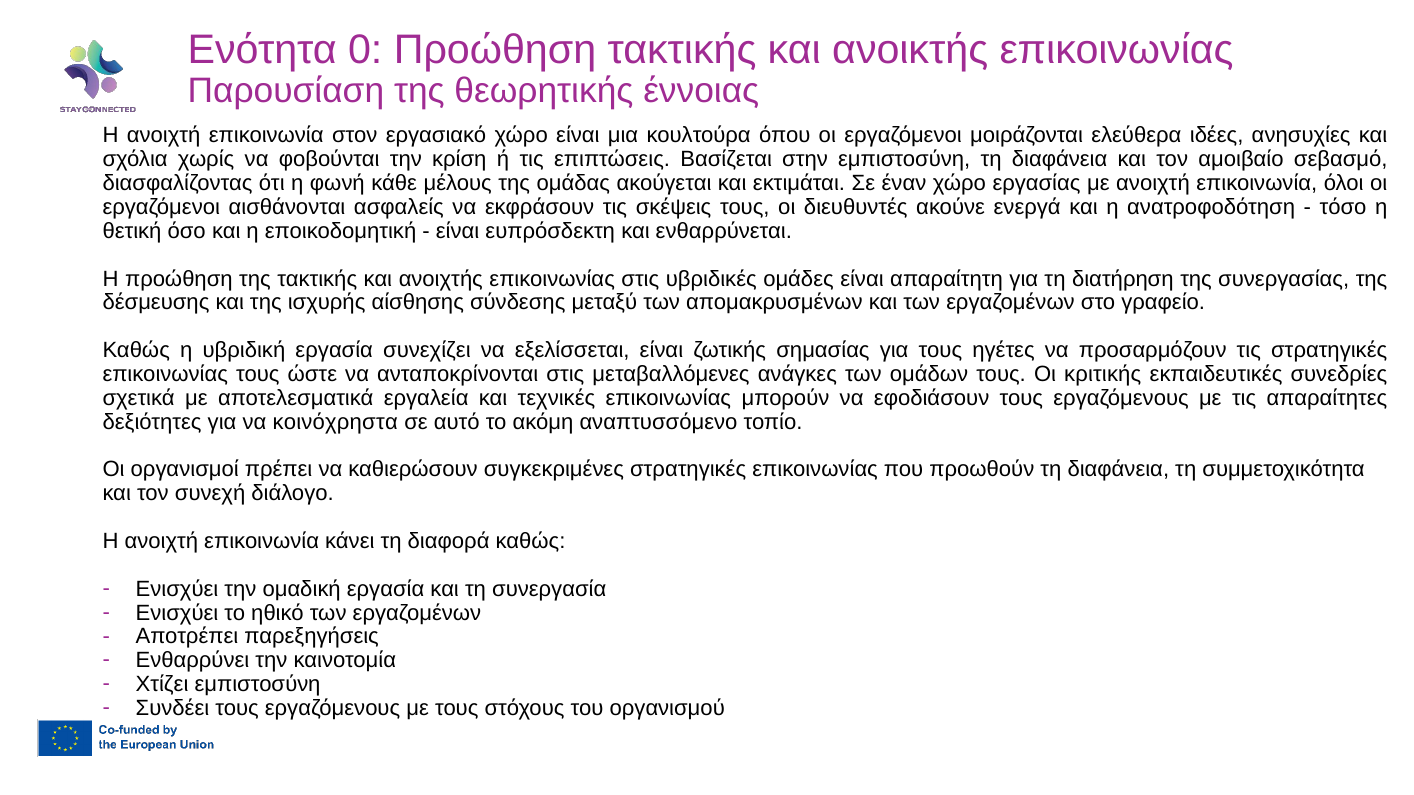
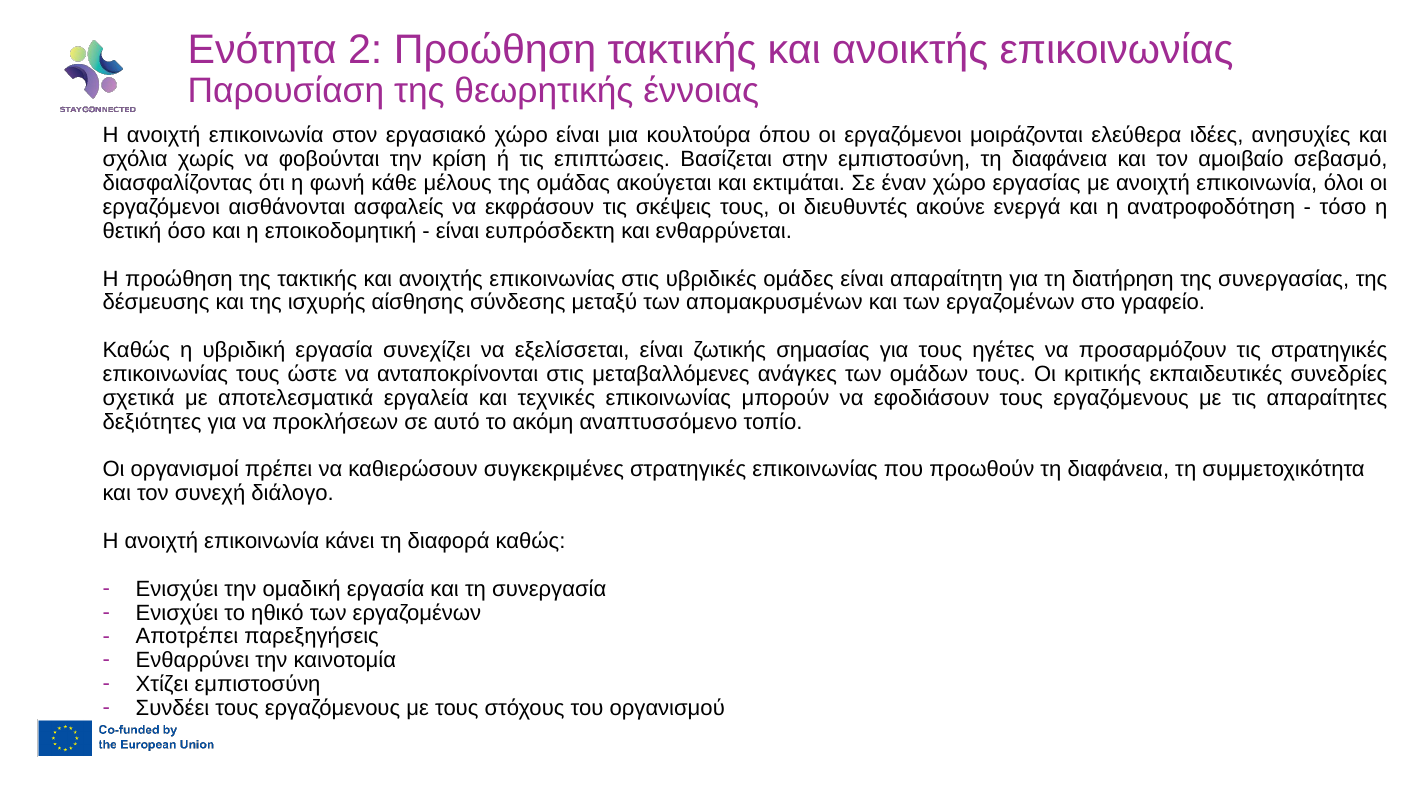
0: 0 -> 2
κοινόχρηστα: κοινόχρηστα -> προκλήσεων
